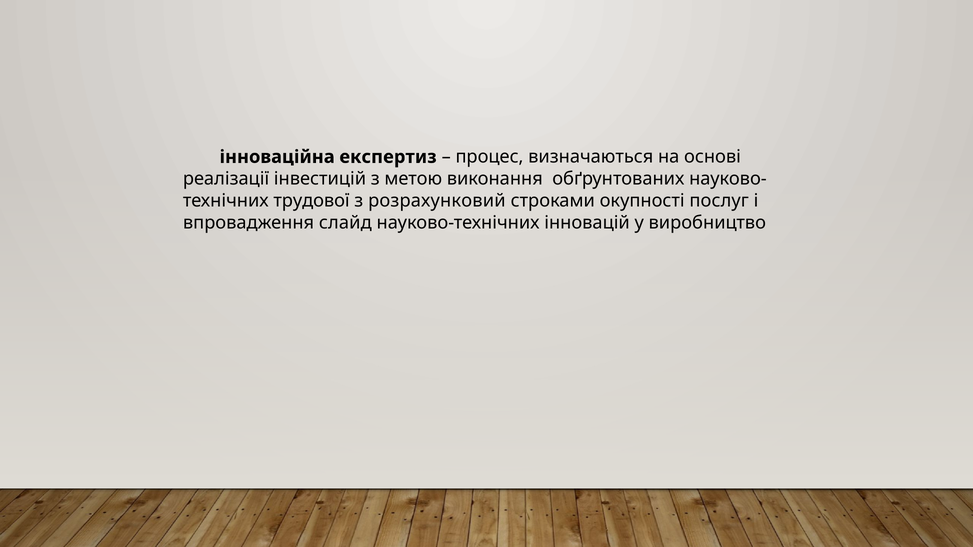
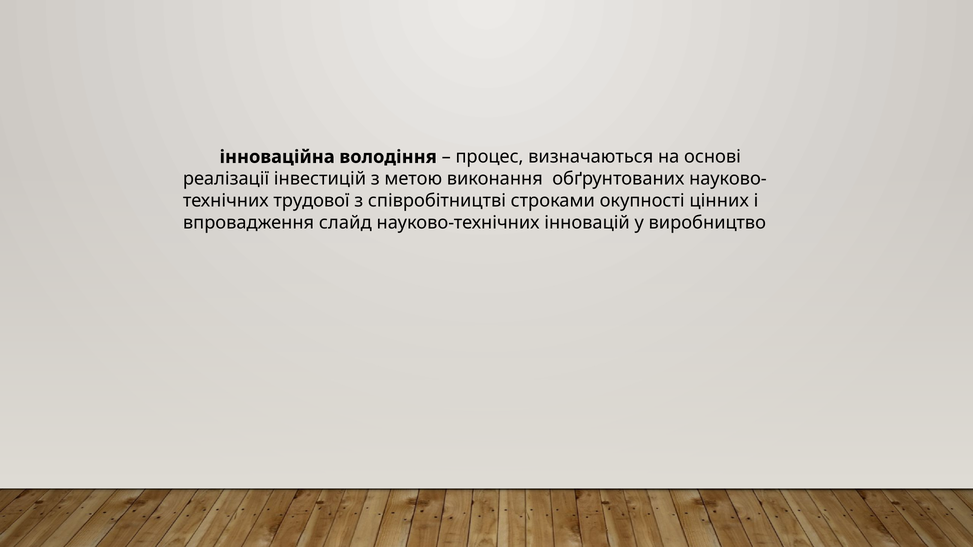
експертиз: експертиз -> володіння
розрахунковий: розрахунковий -> співробітництві
послуг: послуг -> цінних
